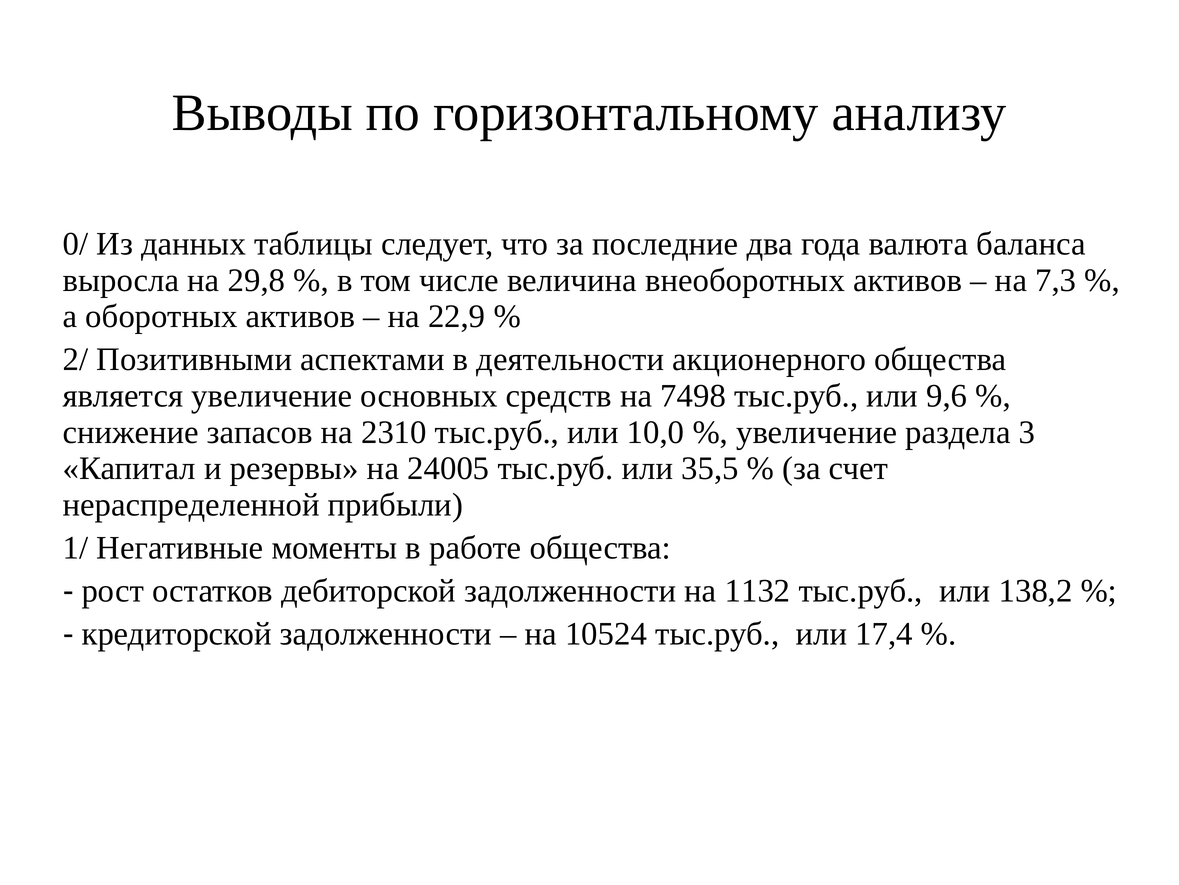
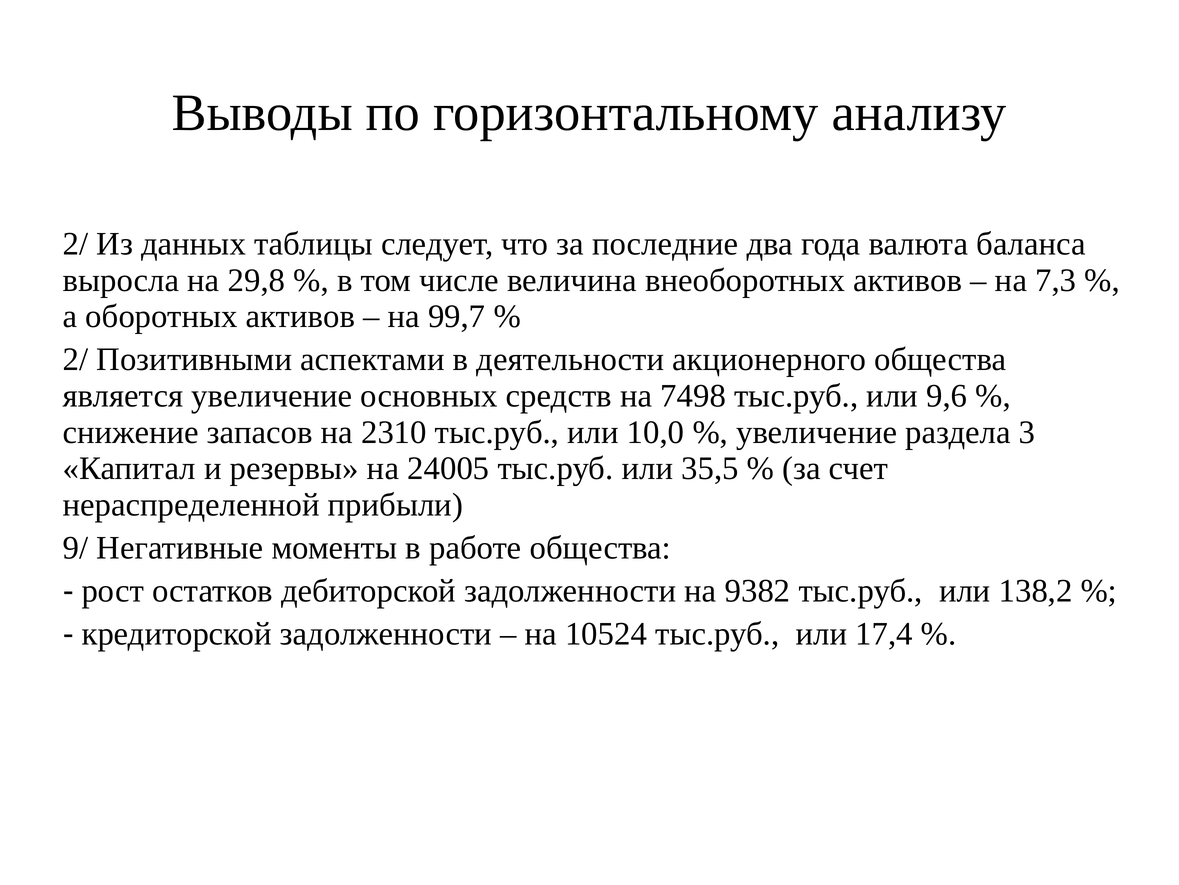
0/ at (76, 244): 0/ -> 2/
22,9: 22,9 -> 99,7
1/: 1/ -> 9/
1132: 1132 -> 9382
